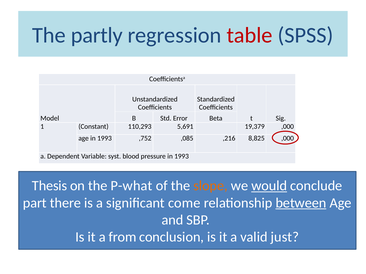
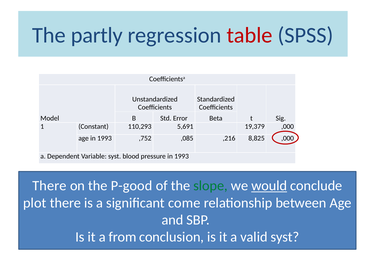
Thesis at (50, 186): Thesis -> There
P-what: P-what -> P-good
slope colour: orange -> green
part: part -> plot
between underline: present -> none
valid just: just -> syst
